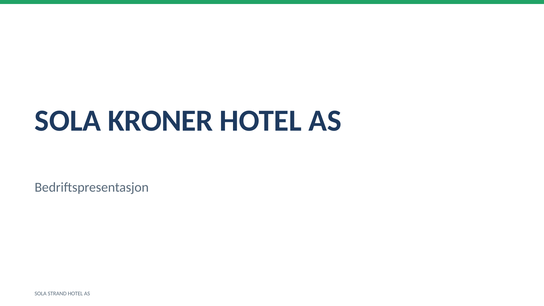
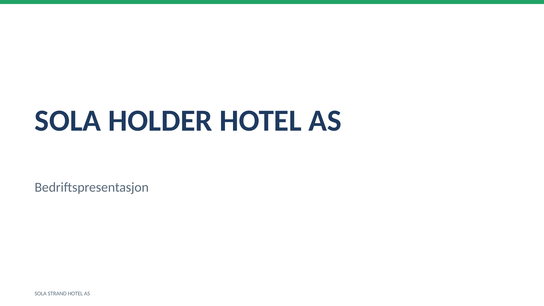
KRONER: KRONER -> HOLDER
